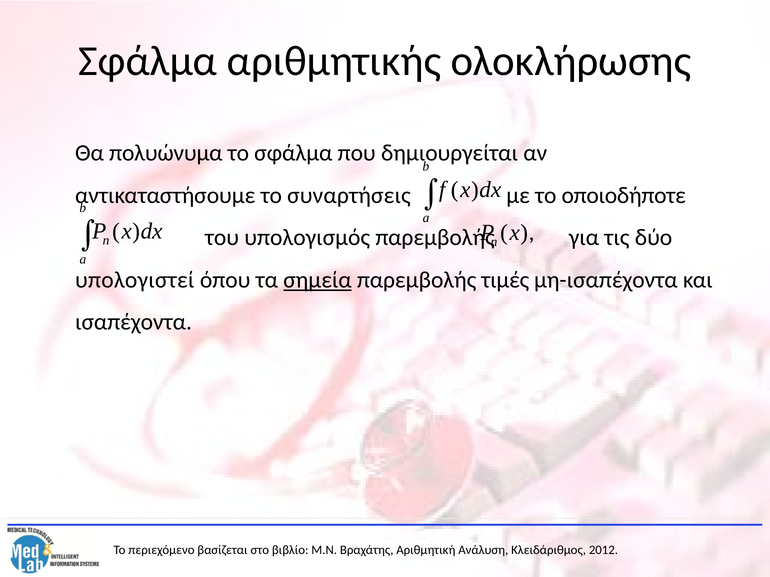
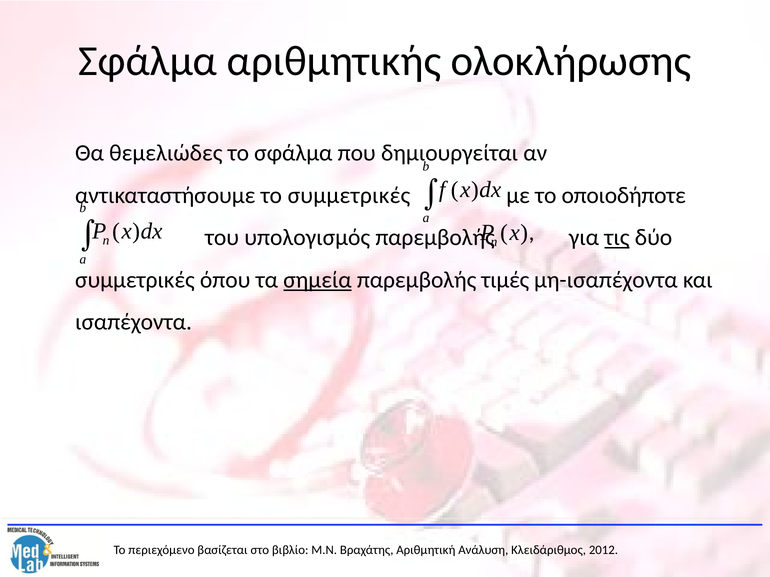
πολυώνυμα: πολυώνυμα -> θεμελιώδες
το συναρτήσεις: συναρτήσεις -> συμμετρικές
τις underline: none -> present
υπολογιστεί at (135, 280): υπολογιστεί -> συμμετρικές
